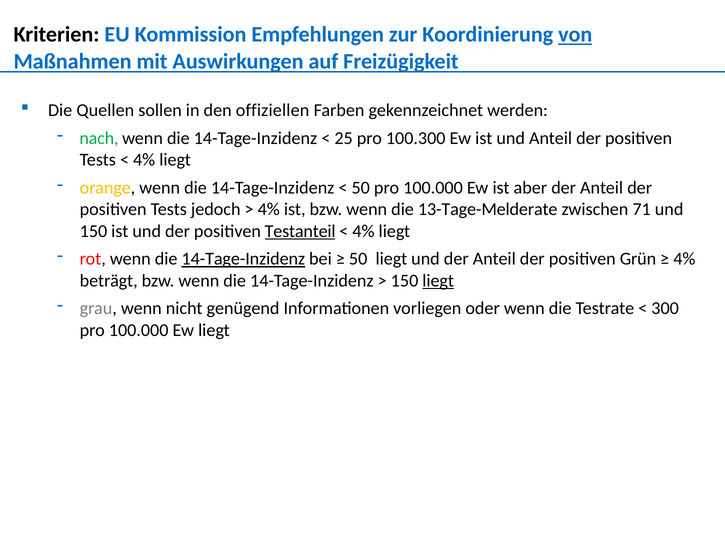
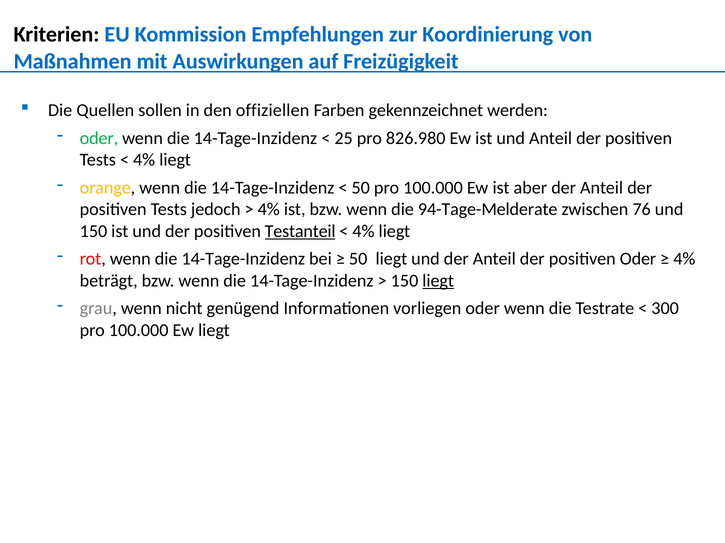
von underline: present -> none
nach at (99, 138): nach -> oder
100.300: 100.300 -> 826.980
13-Tage-Melderate: 13-Tage-Melderate -> 94-Tage-Melderate
71: 71 -> 76
14-Tage-Inzidenz at (243, 259) underline: present -> none
positiven Grün: Grün -> Oder
